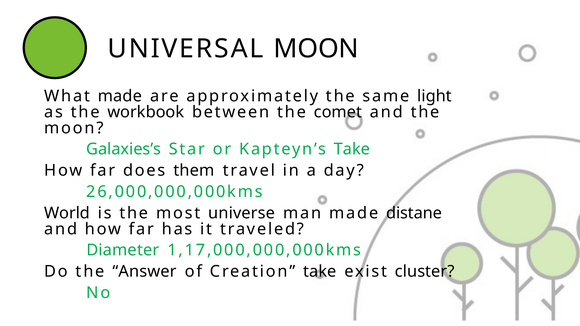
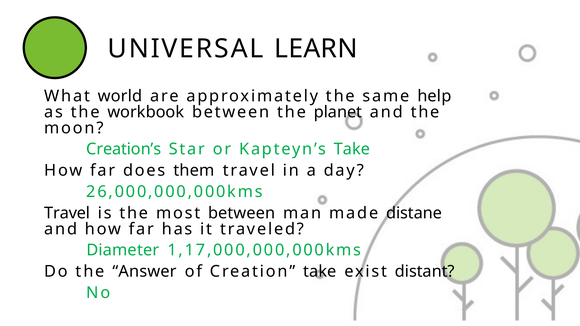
UNIVERSAL MOON: MOON -> LEARN
What made: made -> world
light: light -> help
comet: comet -> planet
Galaxies’s: Galaxies’s -> Creation’s
World at (67, 213): World -> Travel
most universe: universe -> between
cluster: cluster -> distant
